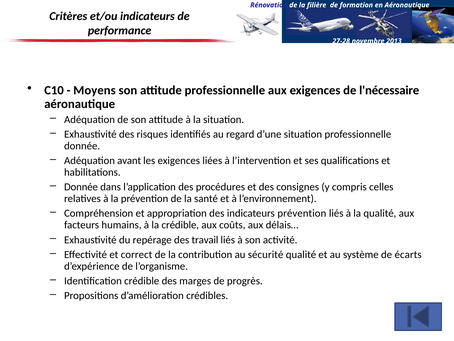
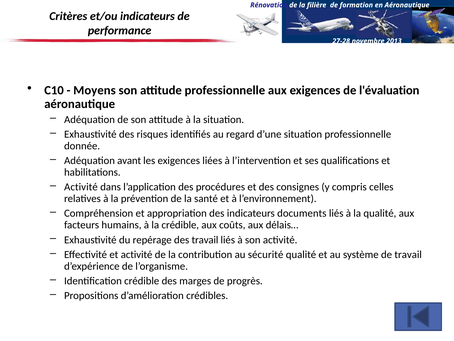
l'nécessaire: l'nécessaire -> l'évaluation
Donnée at (81, 187): Donnée -> Activité
indicateurs prévention: prévention -> documents
et correct: correct -> activité
de écarts: écarts -> travail
